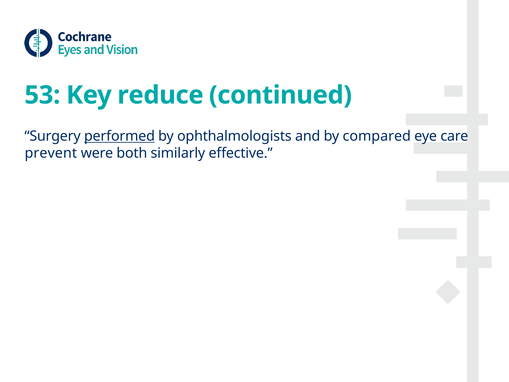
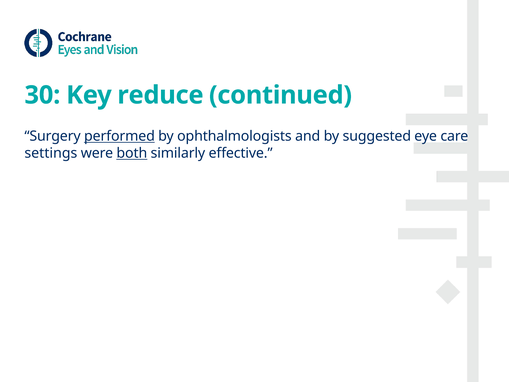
53: 53 -> 30
compared: compared -> suggested
prevent: prevent -> settings
both underline: none -> present
